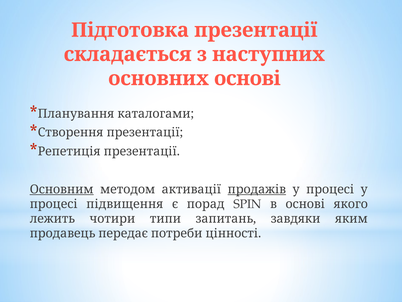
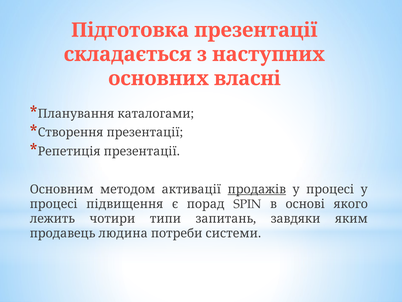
основних основі: основі -> власні
Основним underline: present -> none
передає: передає -> людина
цінності: цінності -> системи
